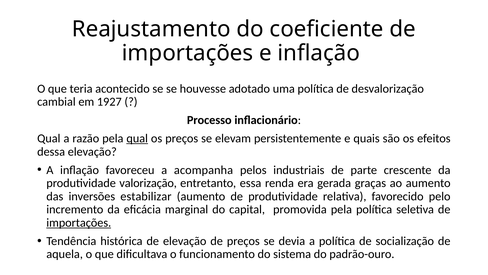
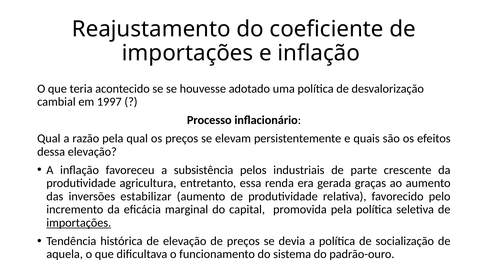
1927: 1927 -> 1997
qual at (137, 138) underline: present -> none
acompanha: acompanha -> subsistência
valorização: valorização -> agricultura
